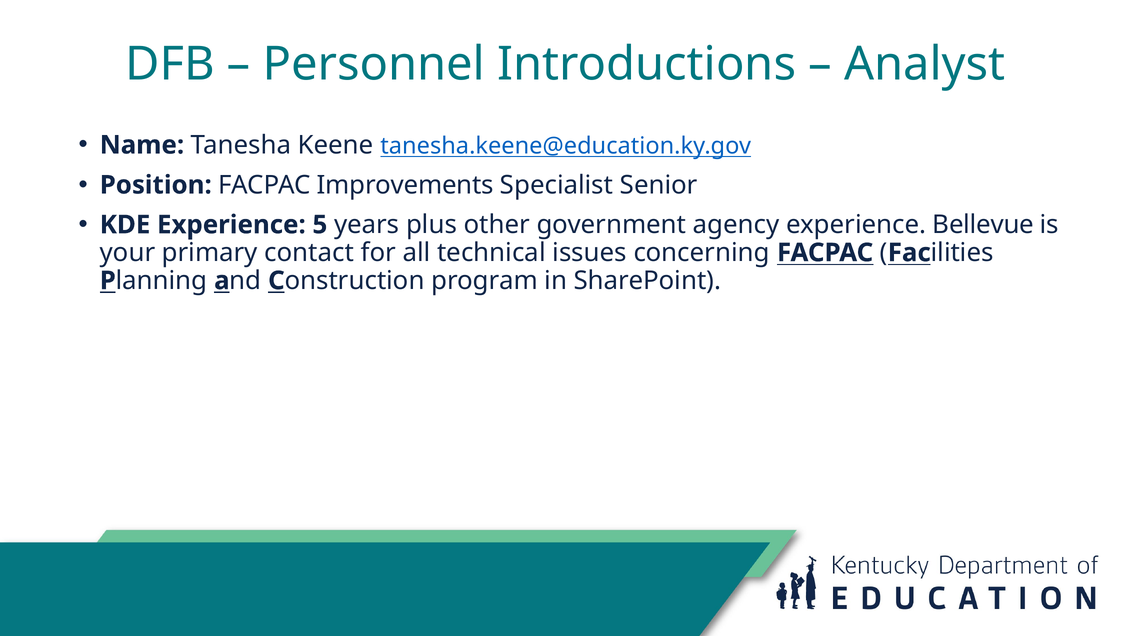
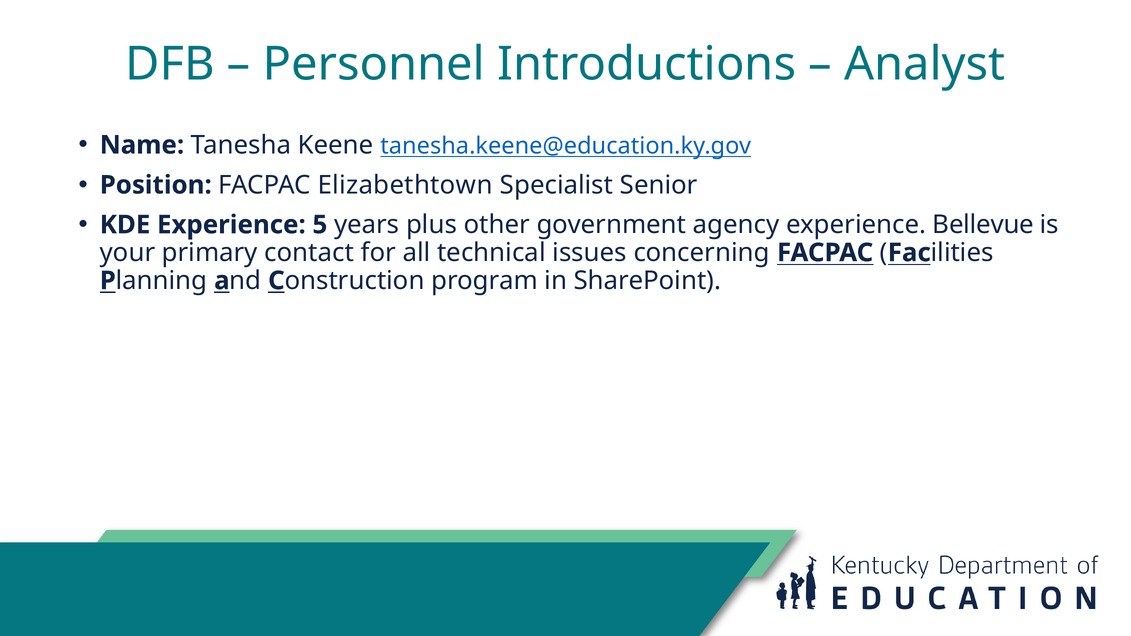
Improvements: Improvements -> Elizabethtown
